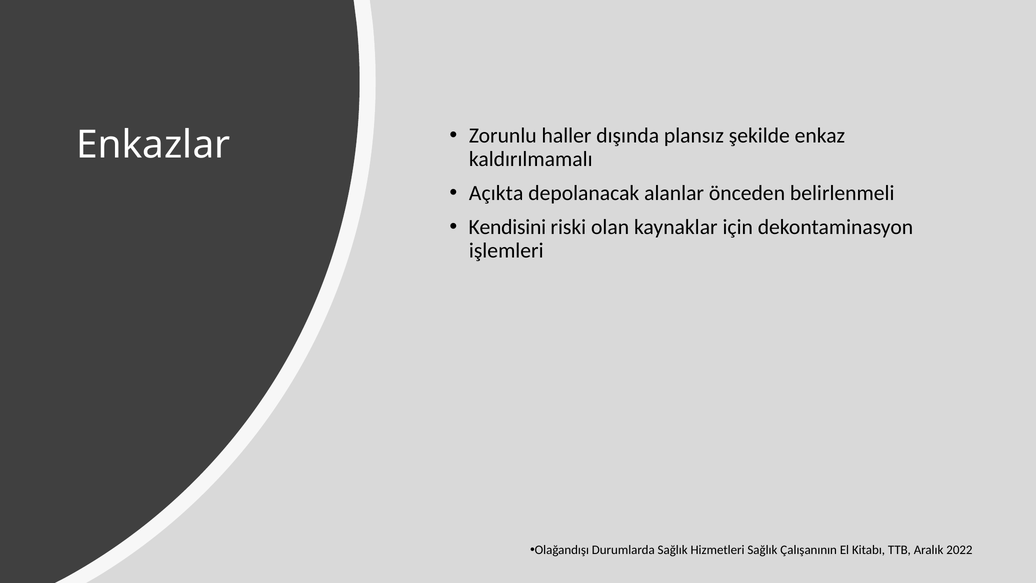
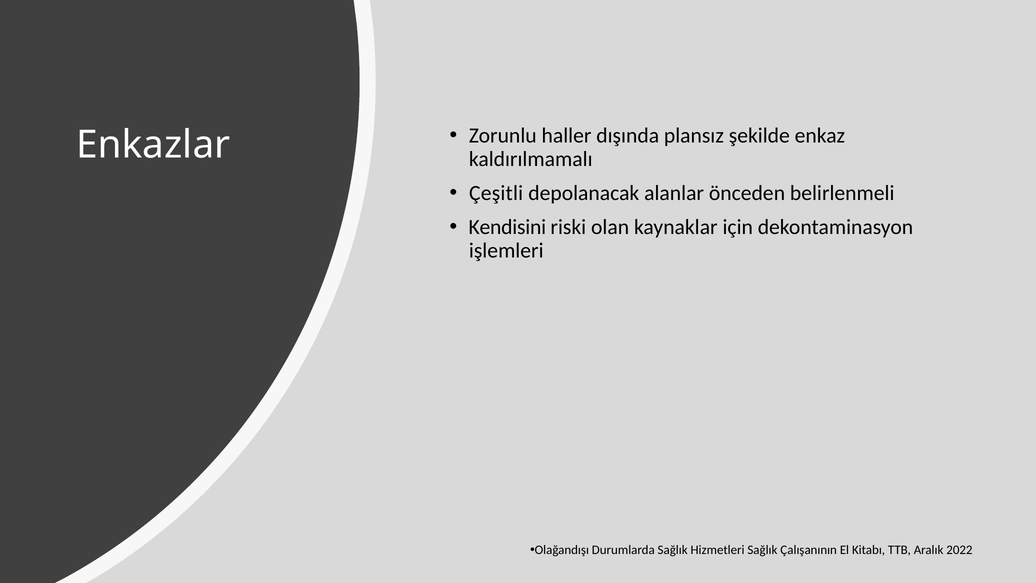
Açıkta: Açıkta -> Çeşitli
